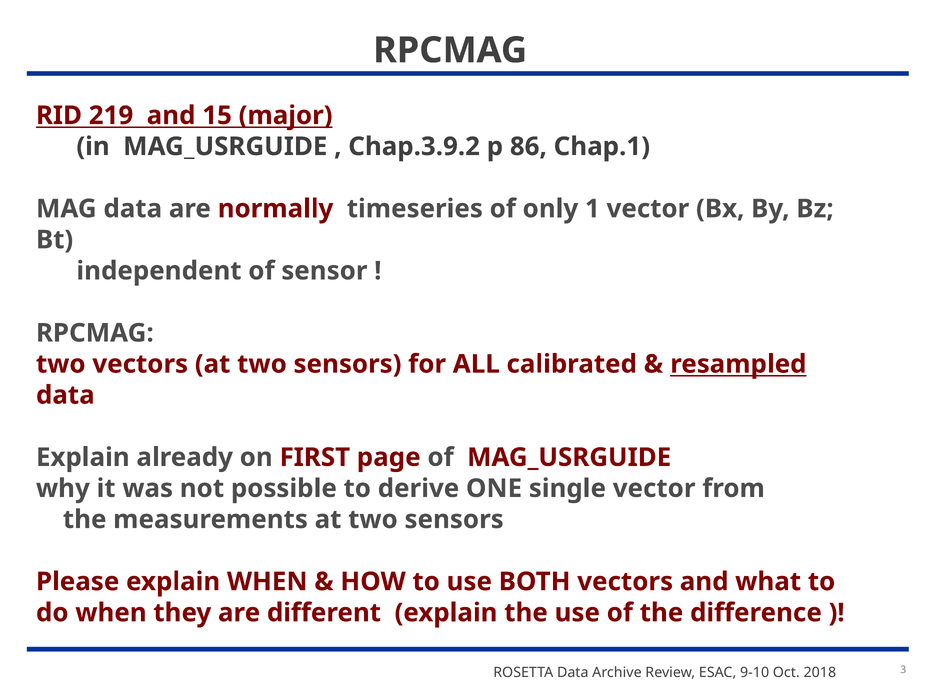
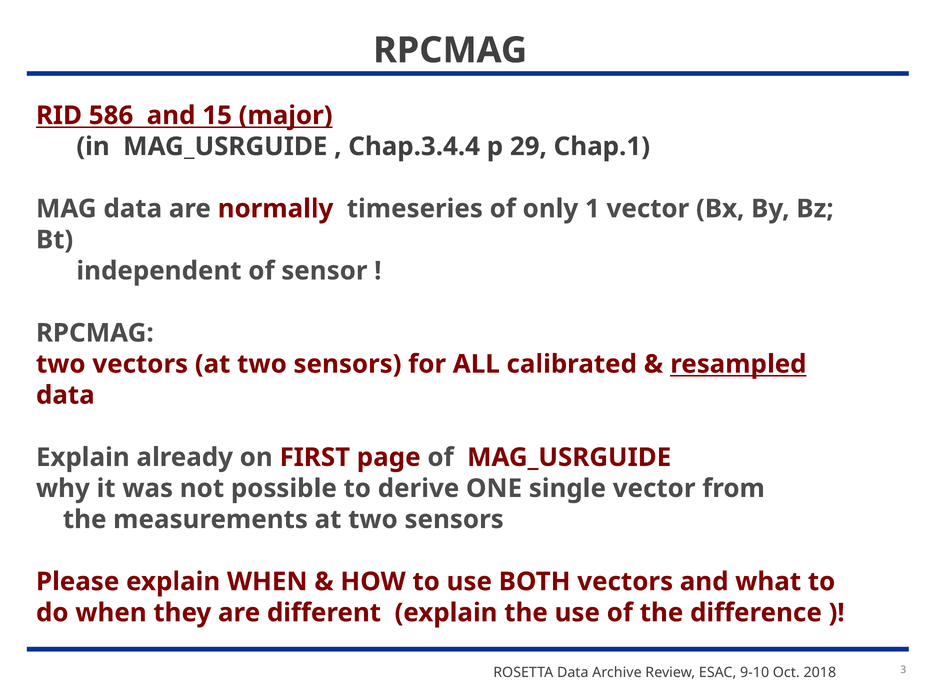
219: 219 -> 586
Chap.3.9.2: Chap.3.9.2 -> Chap.3.4.4
86: 86 -> 29
